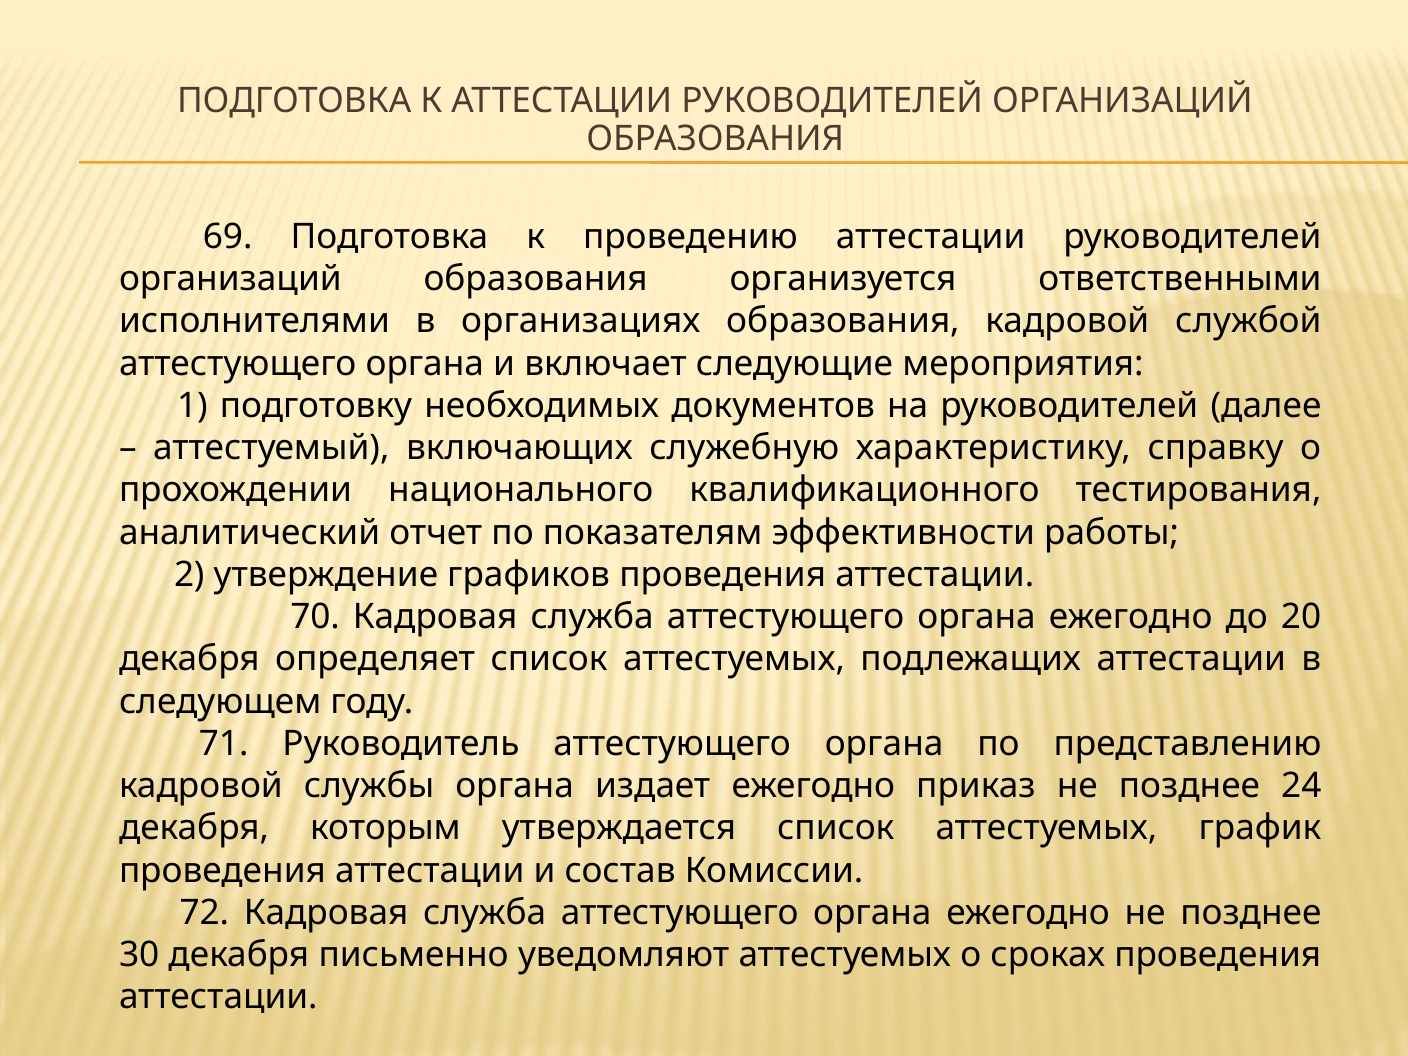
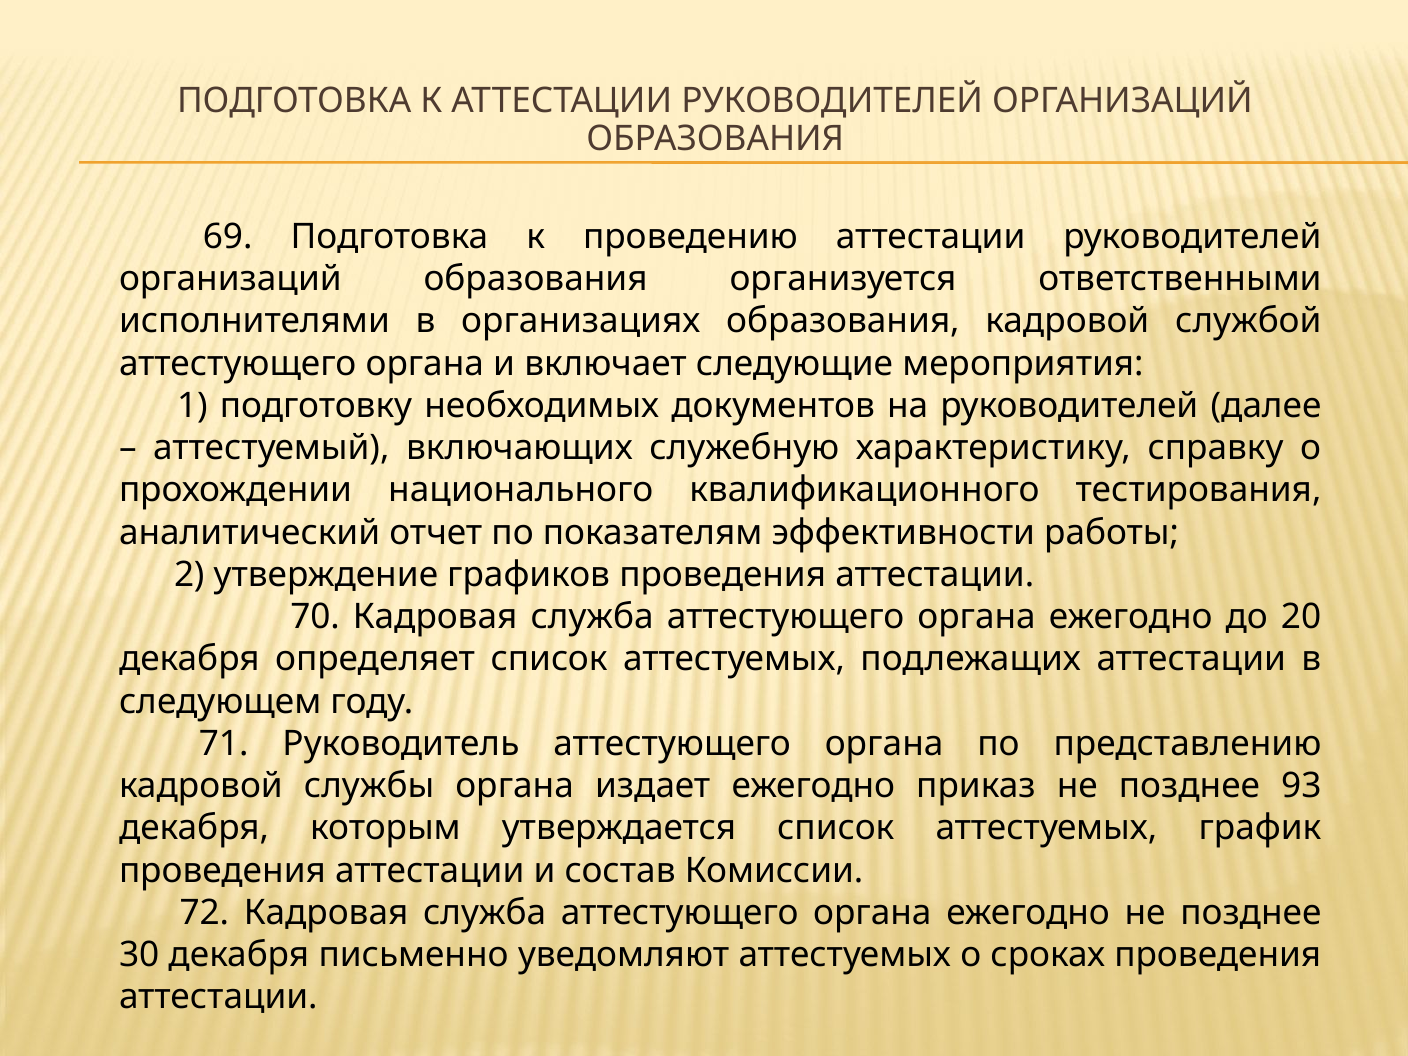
24: 24 -> 93
